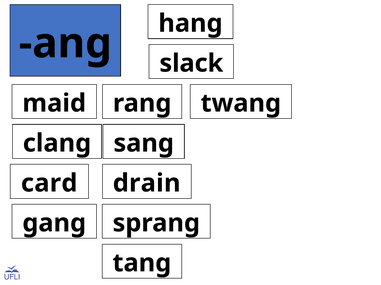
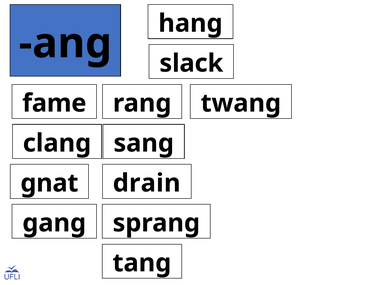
maid: maid -> fame
card: card -> gnat
